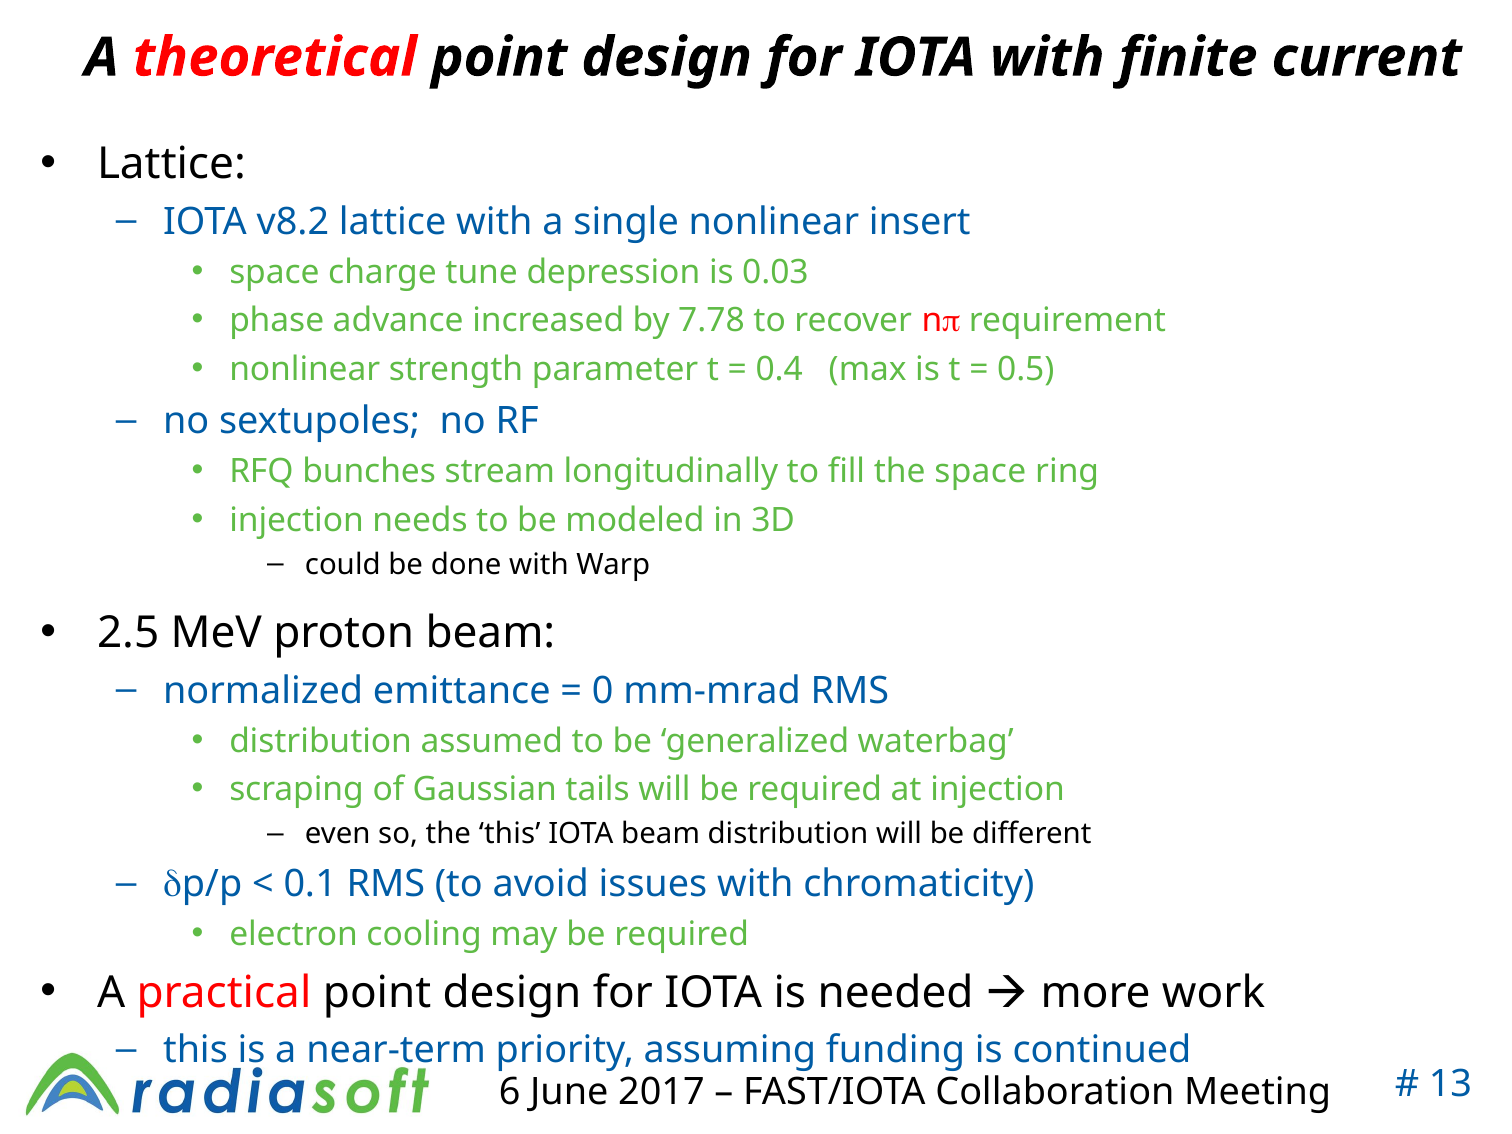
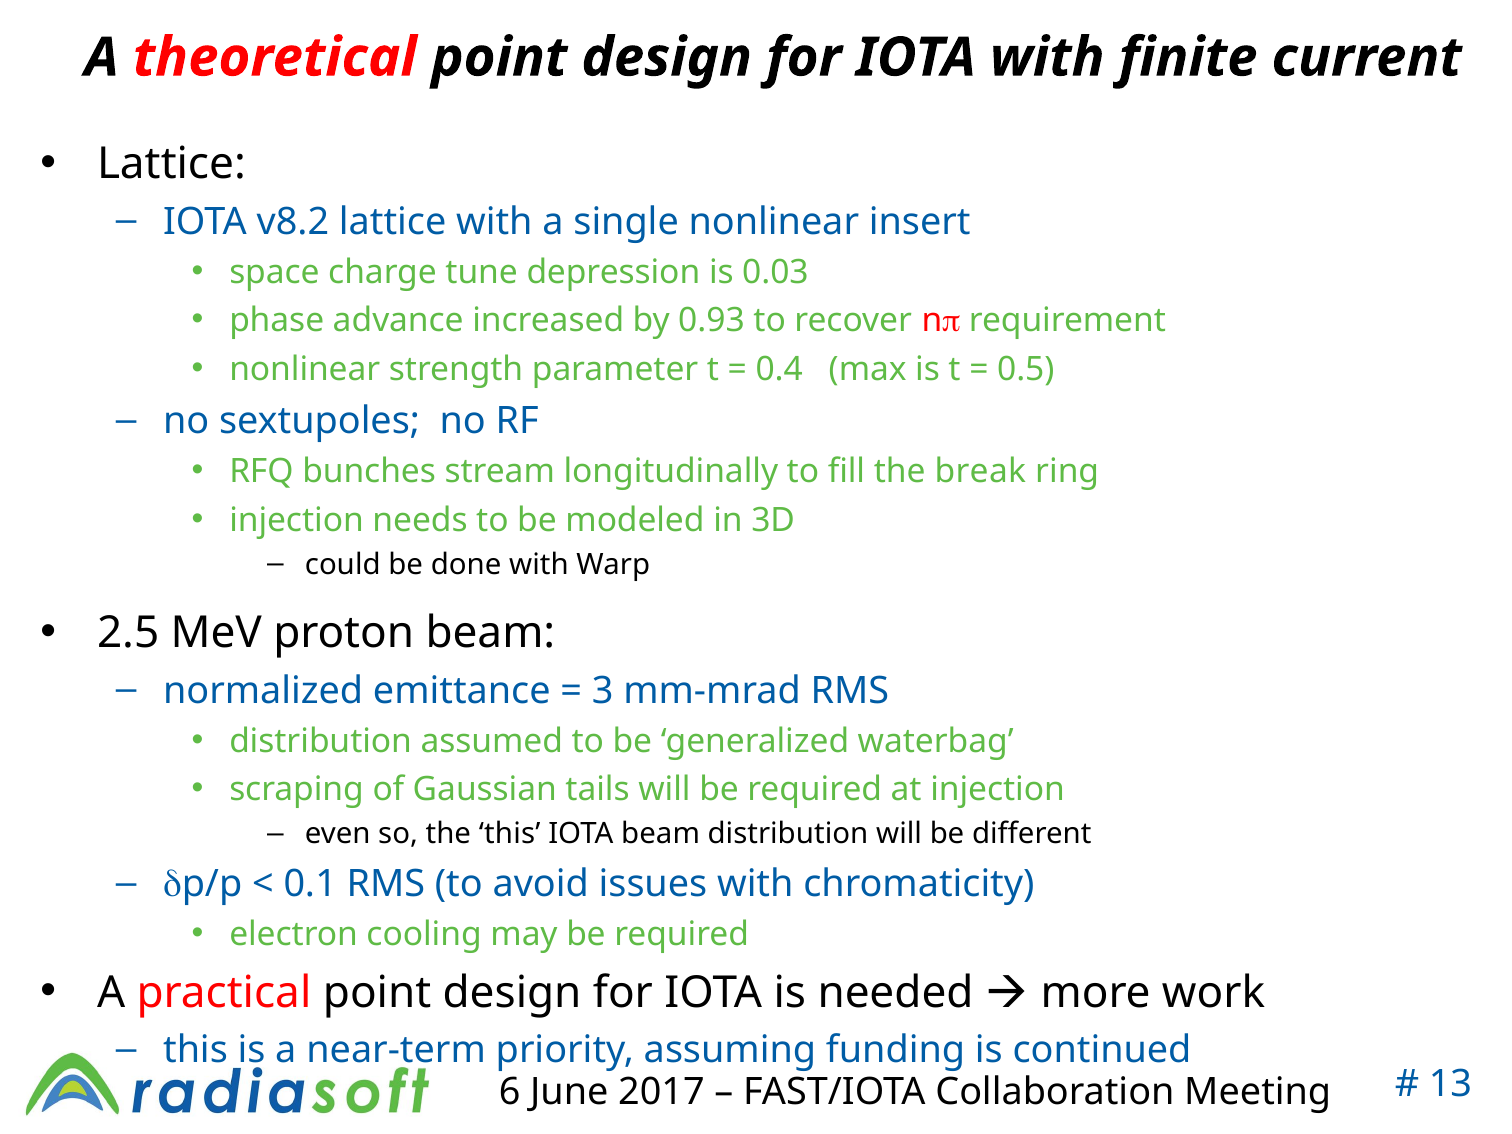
7.78: 7.78 -> 0.93
the space: space -> break
0: 0 -> 3
